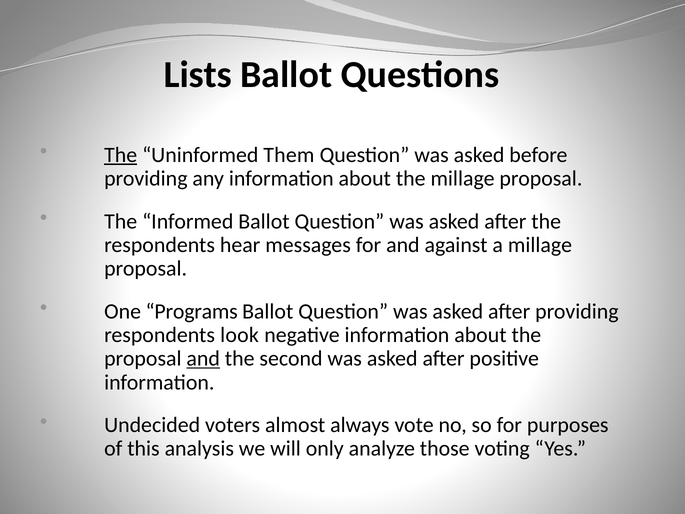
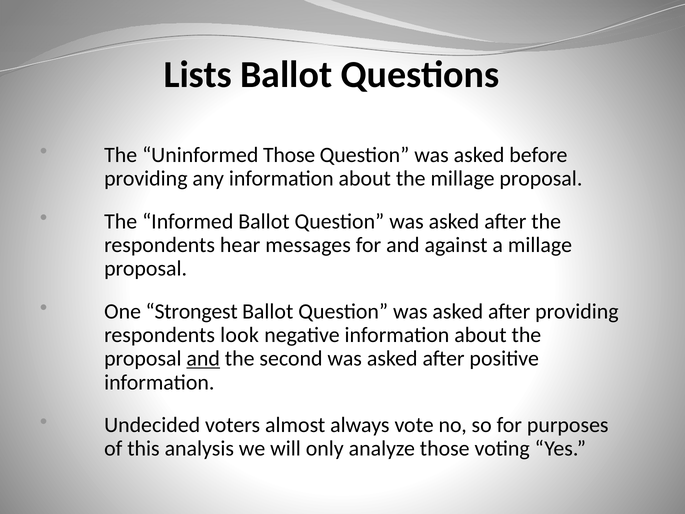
The at (121, 155) underline: present -> none
Uninformed Them: Them -> Those
Programs: Programs -> Strongest
